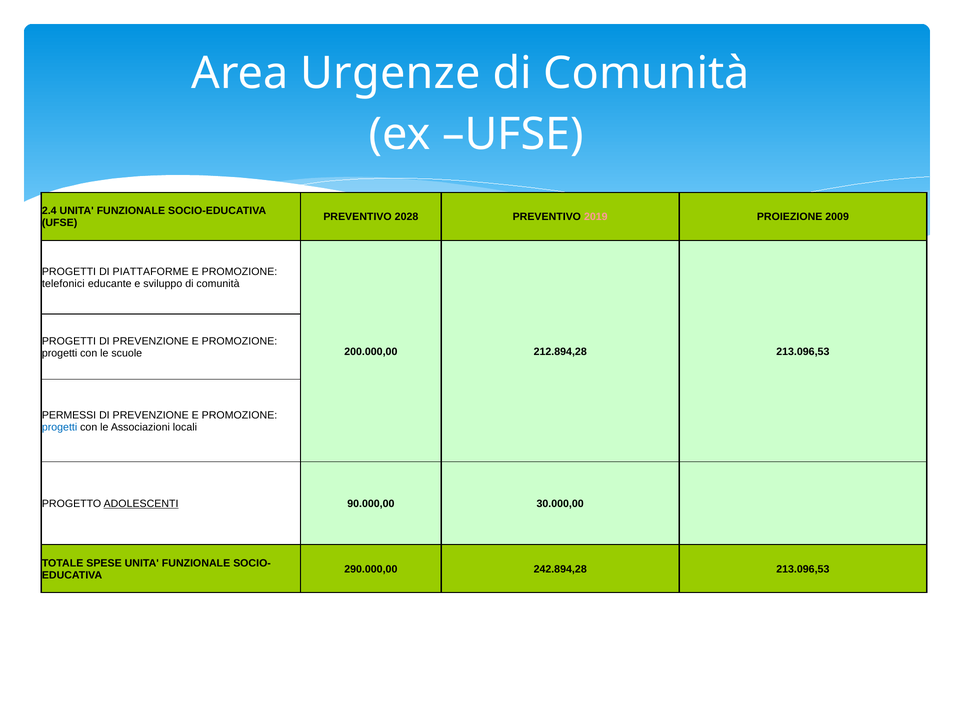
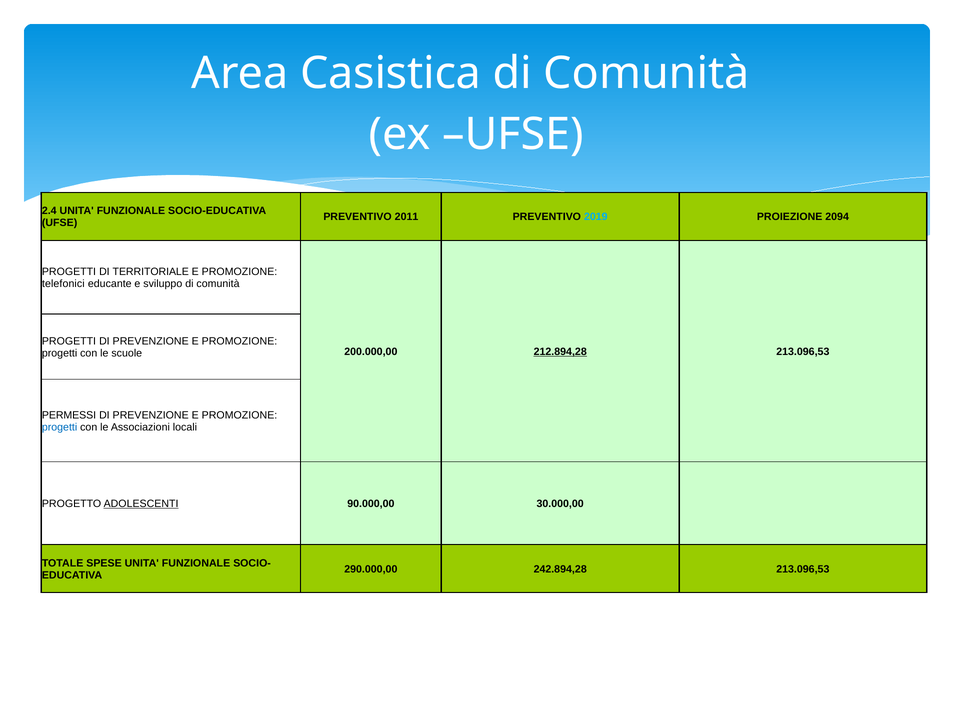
Urgenze: Urgenze -> Casistica
2028: 2028 -> 2011
2019 colour: pink -> light blue
2009: 2009 -> 2094
PIATTAFORME: PIATTAFORME -> TERRITORIALE
212.894,28 underline: none -> present
